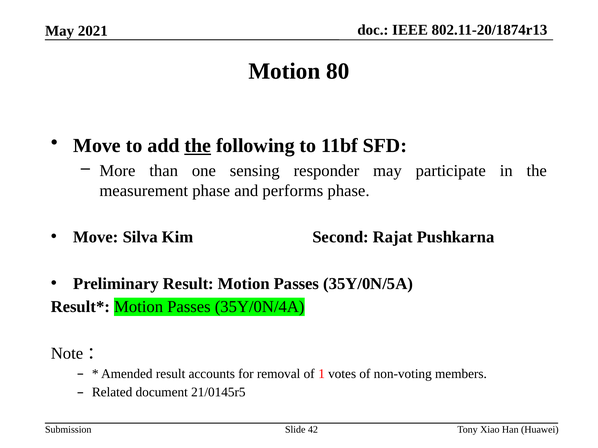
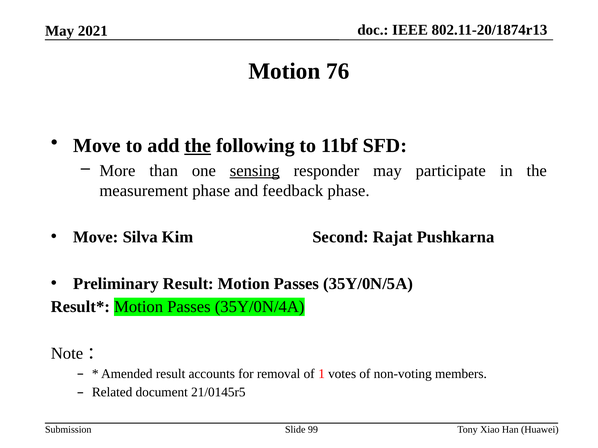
80: 80 -> 76
sensing underline: none -> present
performs: performs -> feedback
42: 42 -> 99
